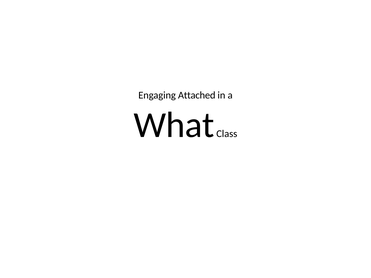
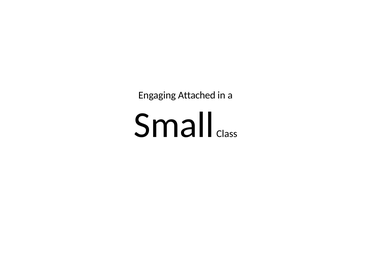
What: What -> Small
